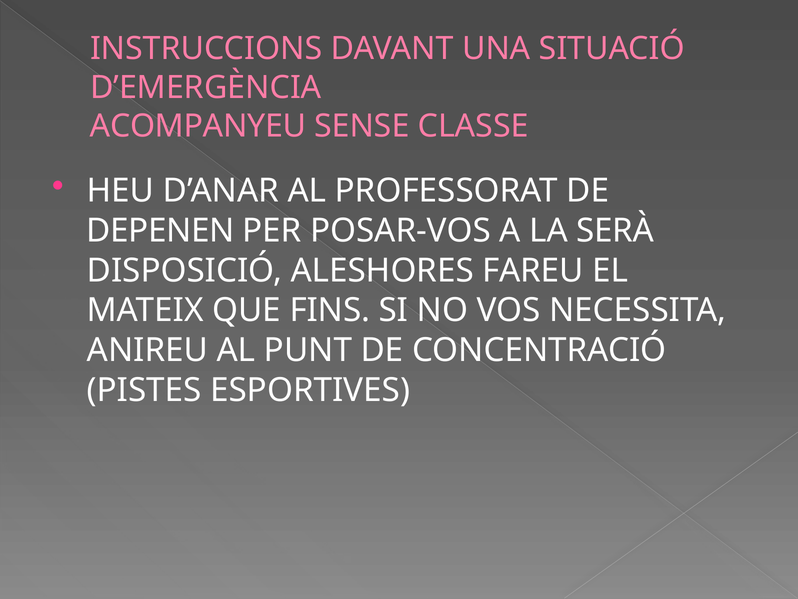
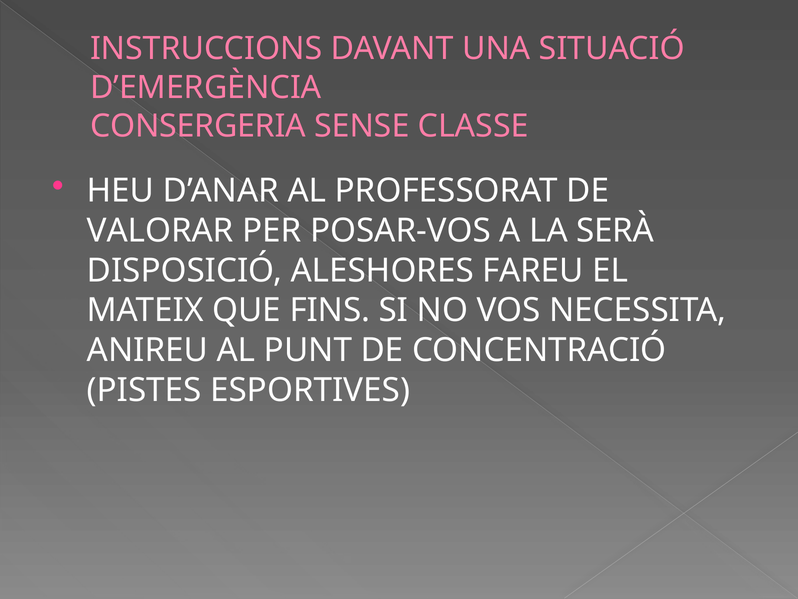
ACOMPANYEU: ACOMPANYEU -> CONSERGERIA
DEPENEN: DEPENEN -> VALORAR
